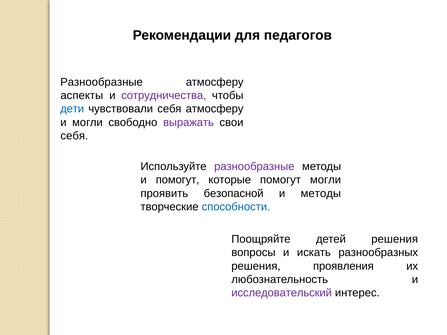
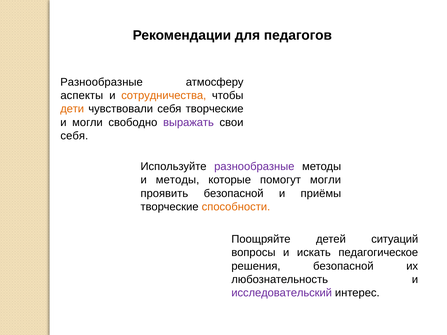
сотрудничества colour: purple -> orange
дети colour: blue -> orange
себя атмосферу: атмосферу -> творческие
и помогут: помогут -> методы
и методы: методы -> приёмы
способности colour: blue -> orange
детей решения: решения -> ситуаций
разнообразных: разнообразных -> педагогическое
решения проявления: проявления -> безопасной
